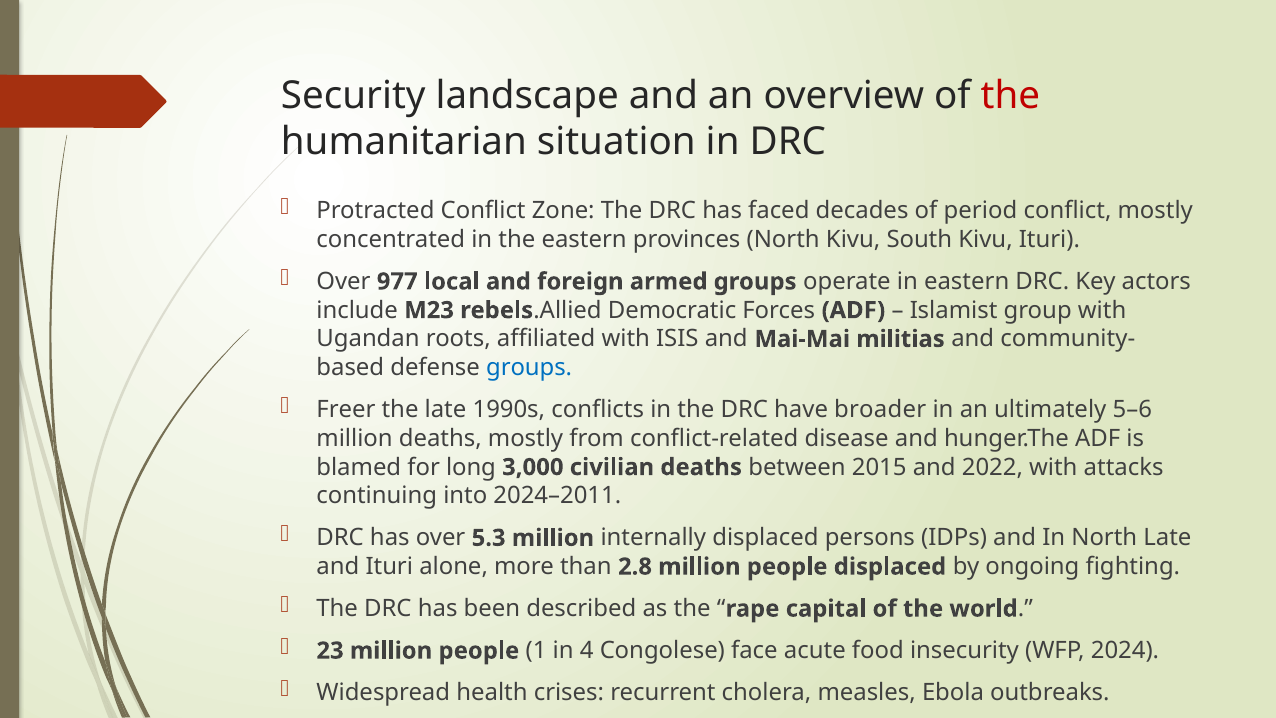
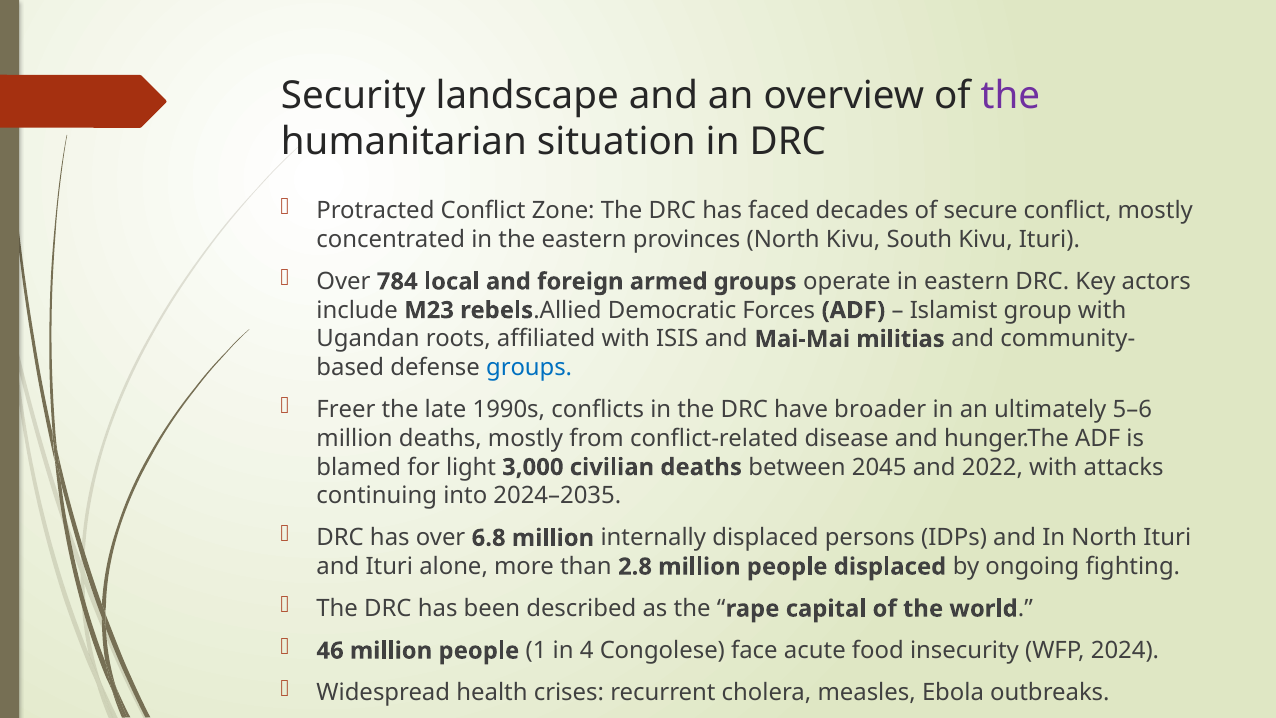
the at (1010, 96) colour: red -> purple
period: period -> secure
977: 977 -> 784
long: long -> light
2015: 2015 -> 2045
2024–2011: 2024–2011 -> 2024–2035
5.3: 5.3 -> 6.8
North Late: Late -> Ituri
23: 23 -> 46
